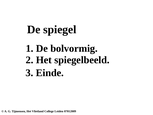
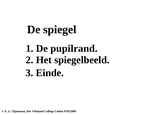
bolvormig: bolvormig -> pupilrand
